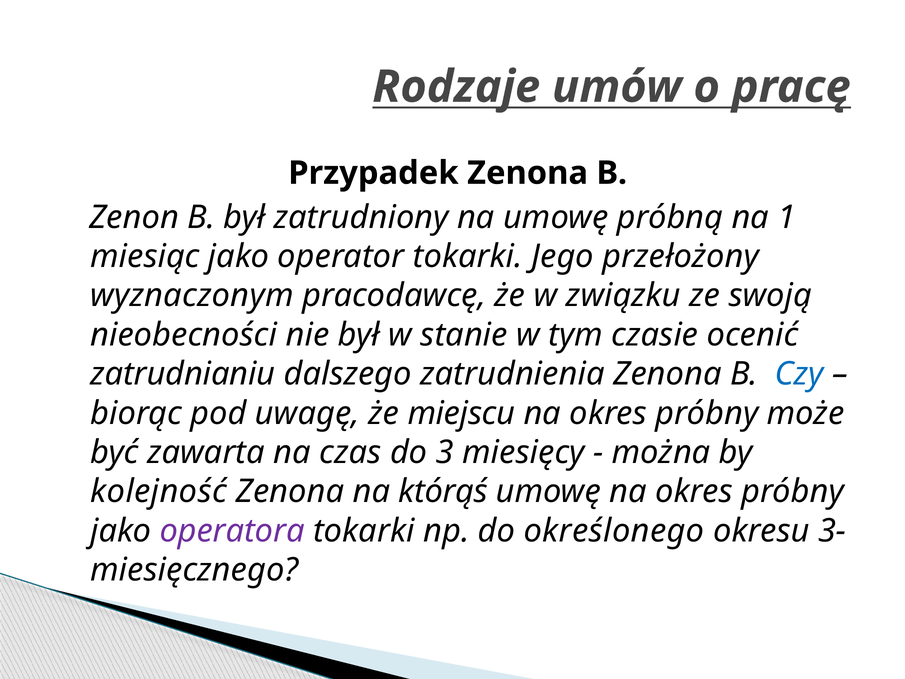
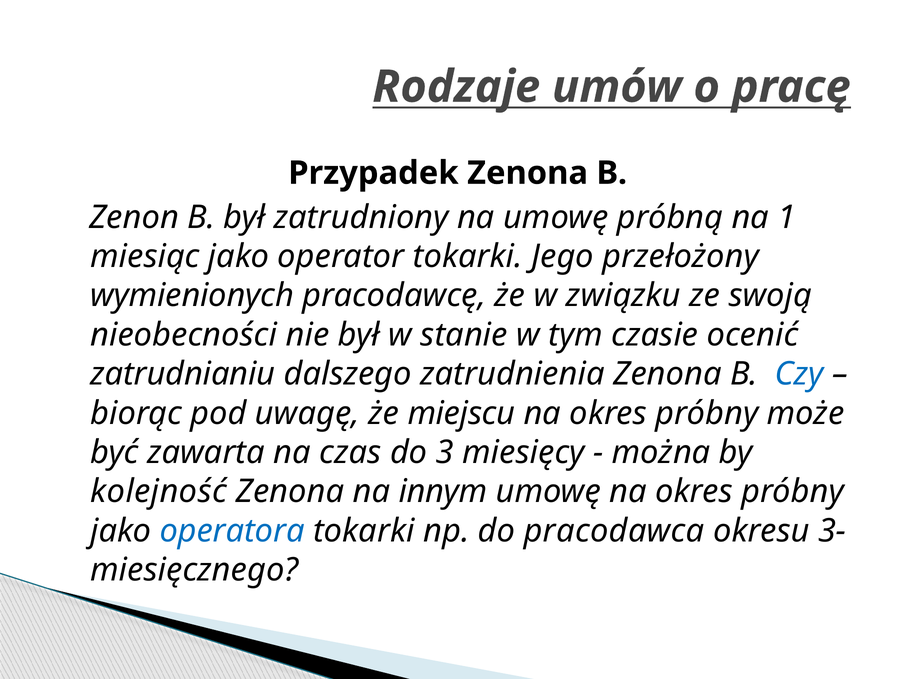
wyznaczonym: wyznaczonym -> wymienionych
którąś: którąś -> innym
operatora colour: purple -> blue
określonego: określonego -> pracodawca
